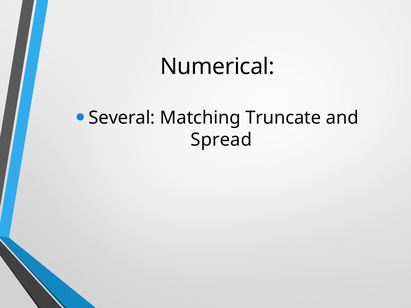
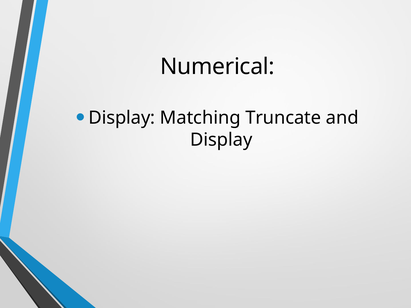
Several at (122, 118): Several -> Display
Spread at (221, 140): Spread -> Display
